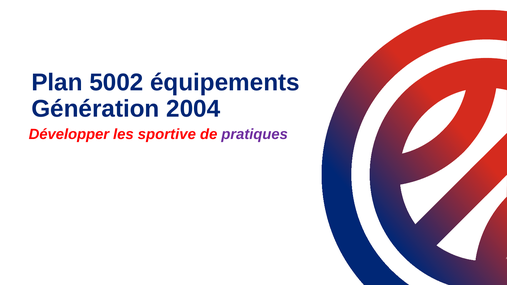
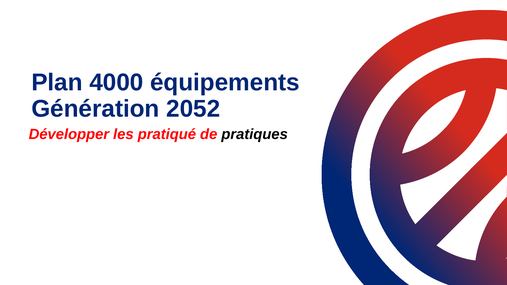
5002: 5002 -> 4000
2004: 2004 -> 2052
sportive: sportive -> pratiqué
pratiques colour: purple -> black
